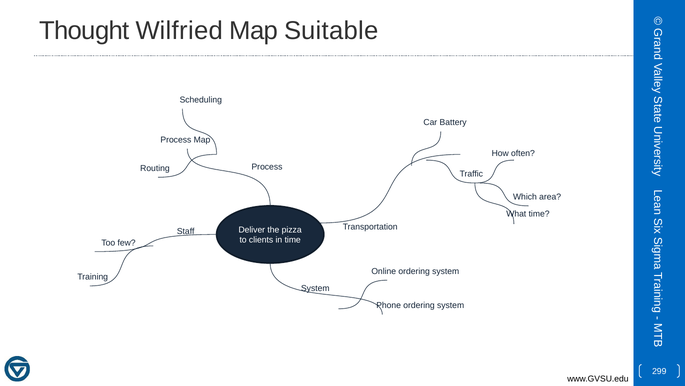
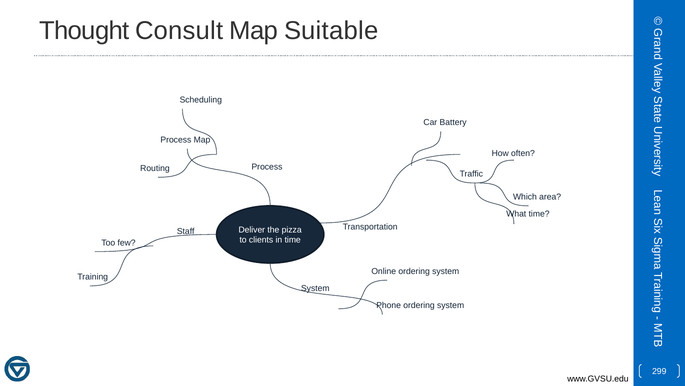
Wilfried: Wilfried -> Consult
